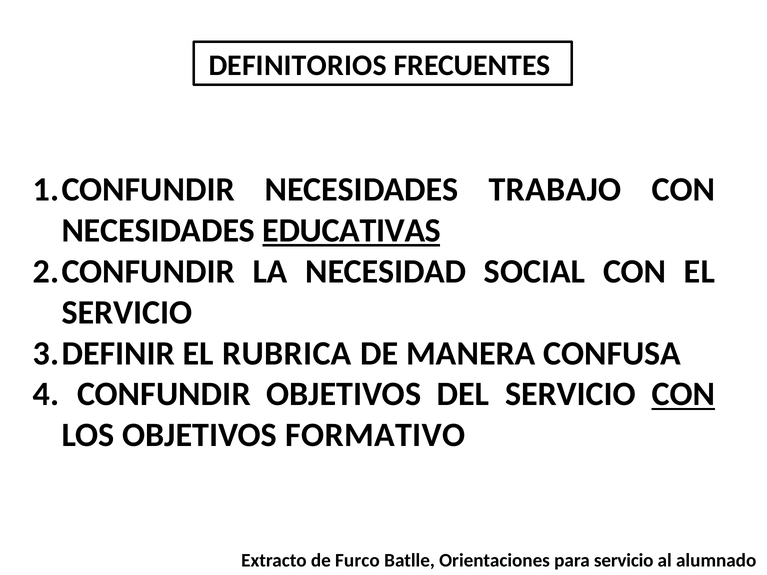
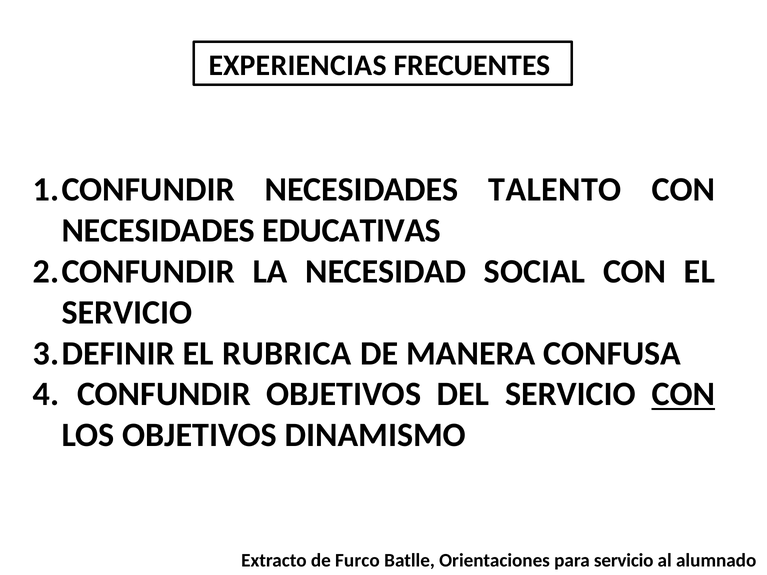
DEFINITORIOS: DEFINITORIOS -> EXPERIENCIAS
TRABAJO: TRABAJO -> TALENTO
EDUCATIVAS underline: present -> none
FORMATIVO: FORMATIVO -> DINAMISMO
